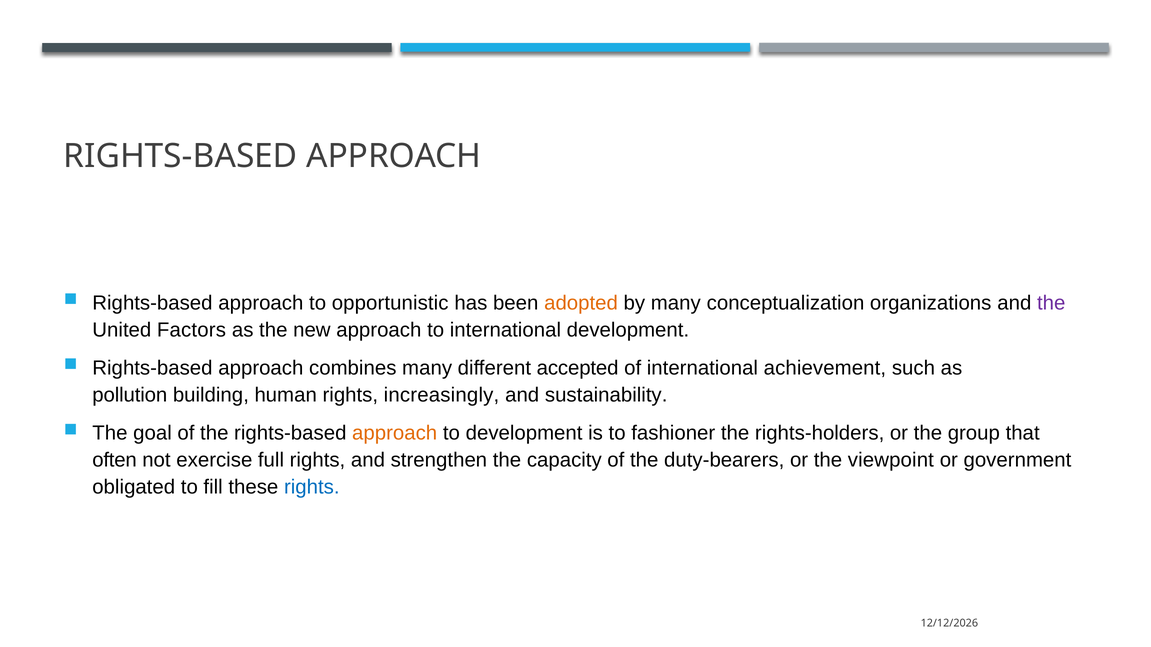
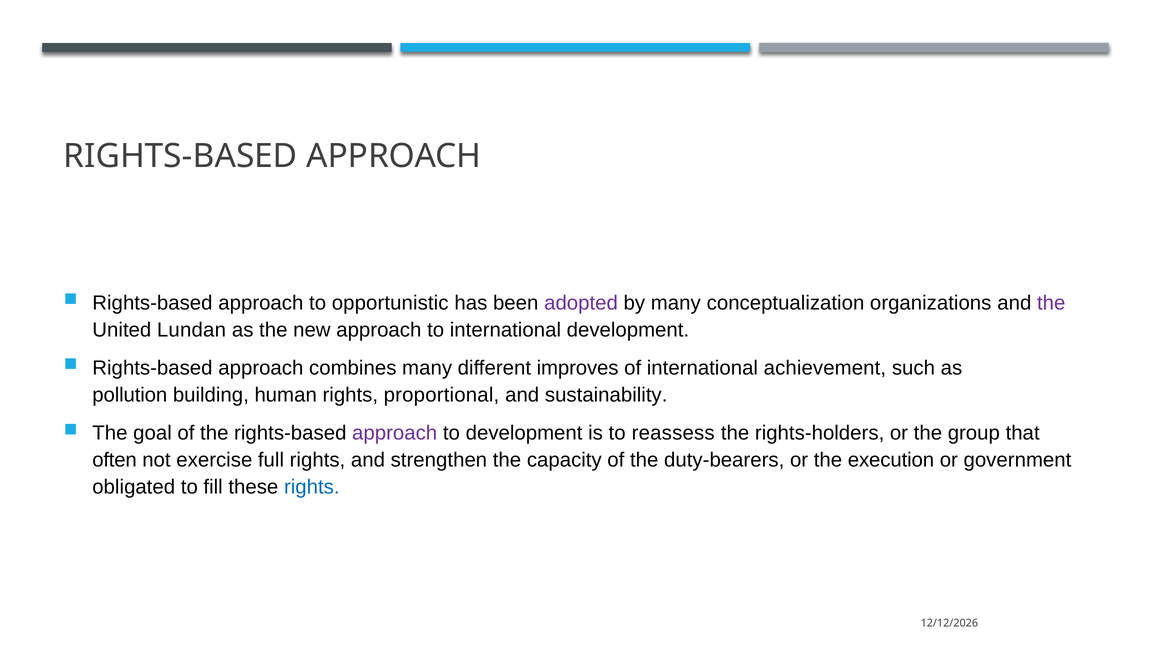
adopted colour: orange -> purple
Factors: Factors -> Lundan
accepted: accepted -> improves
increasingly: increasingly -> proportional
approach at (395, 433) colour: orange -> purple
fashioner: fashioner -> reassess
viewpoint: viewpoint -> execution
